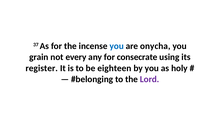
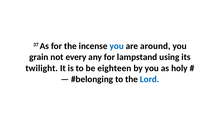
onycha: onycha -> around
consecrate: consecrate -> lampstand
register: register -> twilight
Lord colour: purple -> blue
